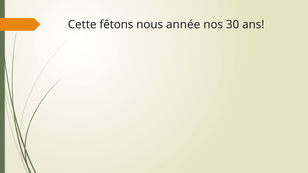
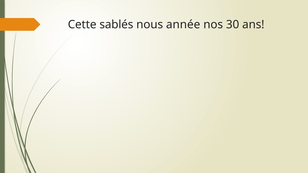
fêtons: fêtons -> sablés
